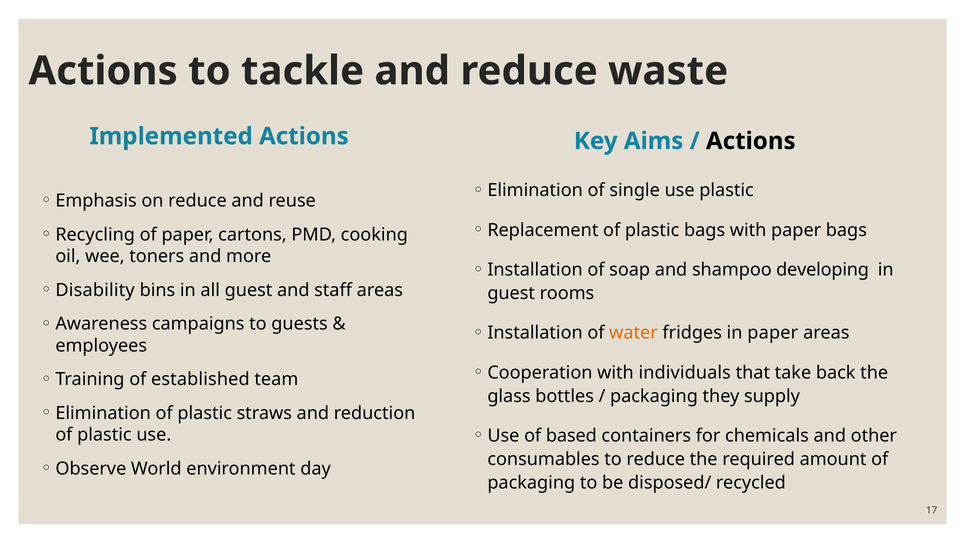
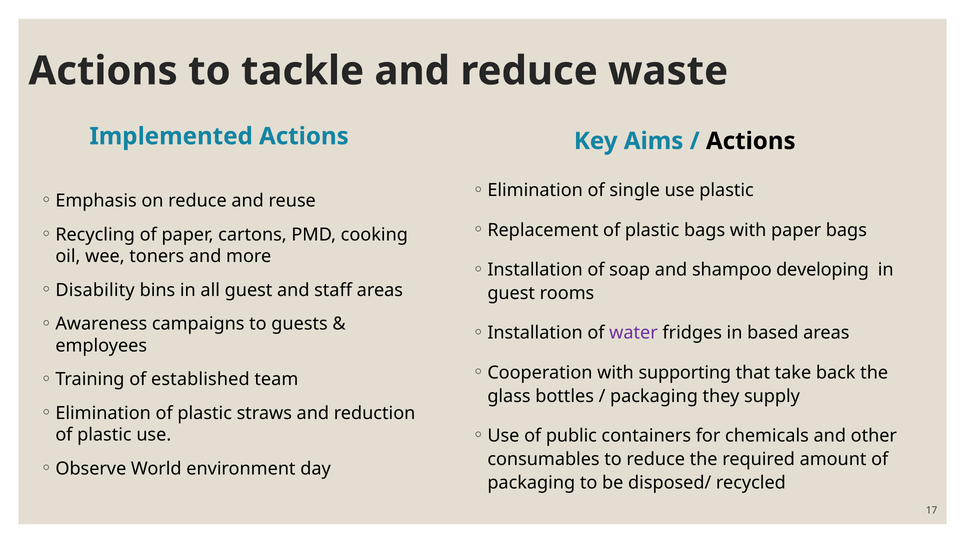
water colour: orange -> purple
in paper: paper -> based
individuals: individuals -> supporting
based: based -> public
